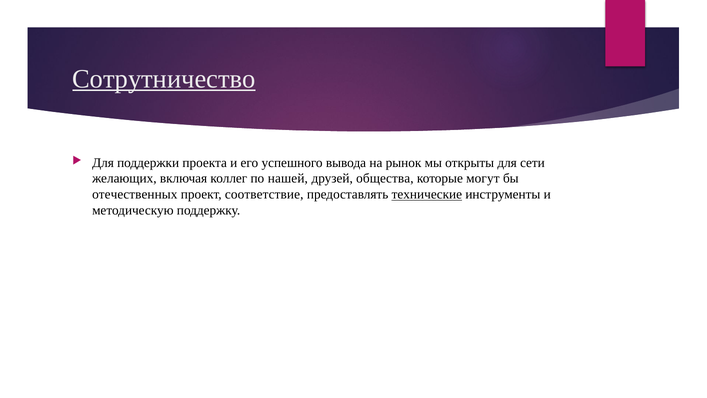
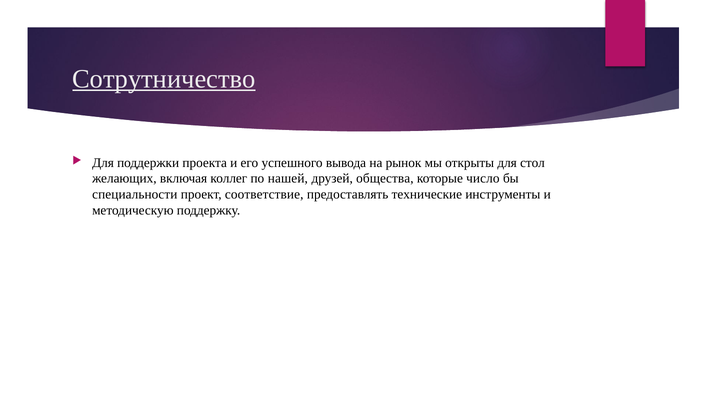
сети: сети -> стол
могут: могут -> число
отечественных: отечественных -> специальности
технические underline: present -> none
